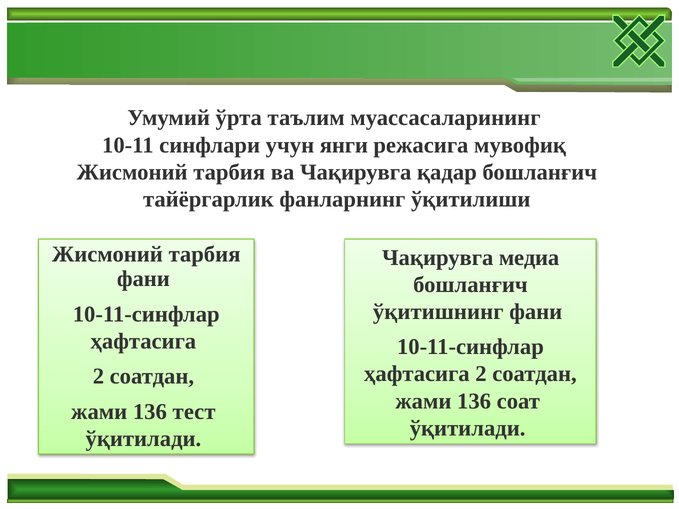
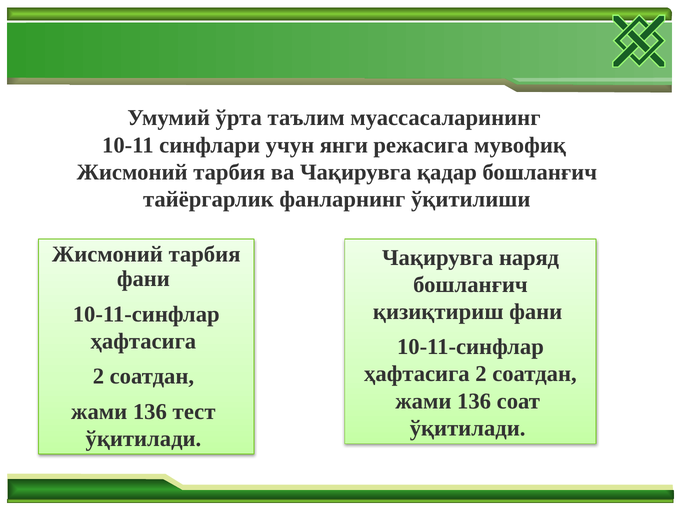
медиа: медиа -> наряд
ўқитишнинг: ўқитишнинг -> қизиқтириш
